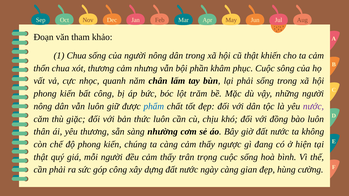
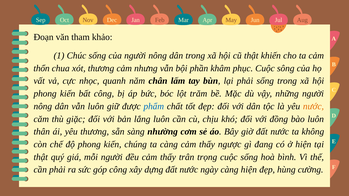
1 Chua: Chua -> Chúc
nước at (313, 106) colour: purple -> orange
thức: thức -> lắng
càng gian: gian -> hiện
